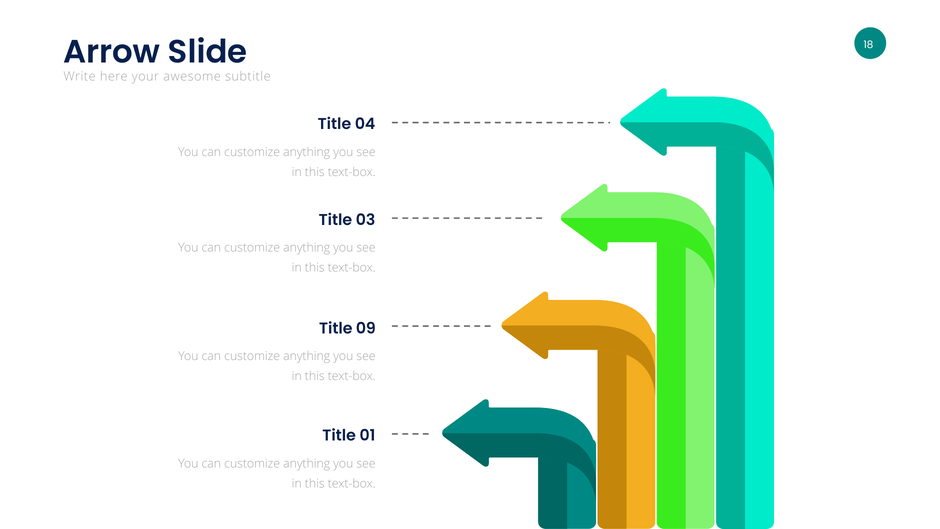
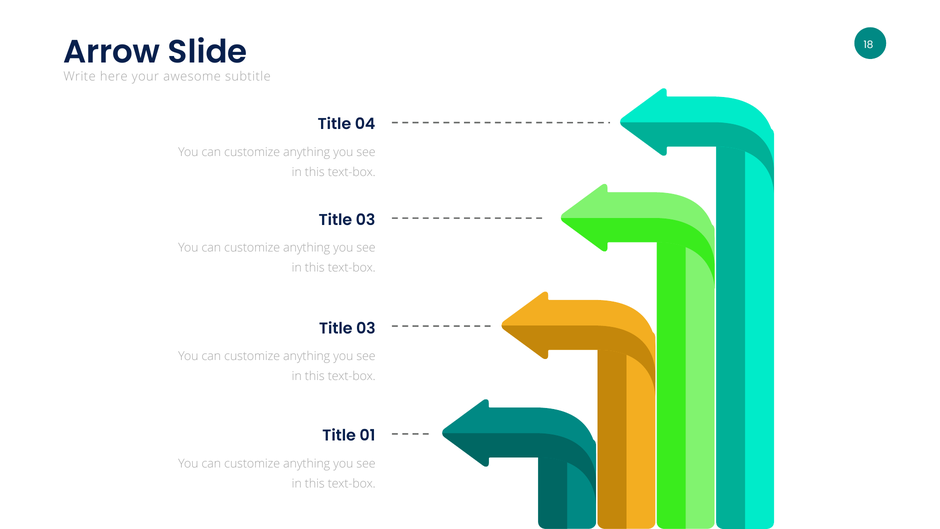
09 at (366, 328): 09 -> 03
